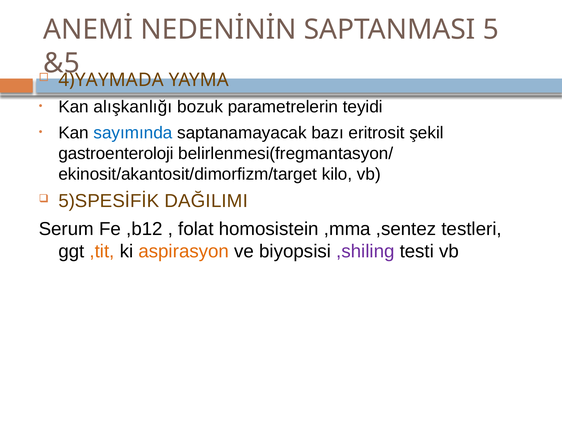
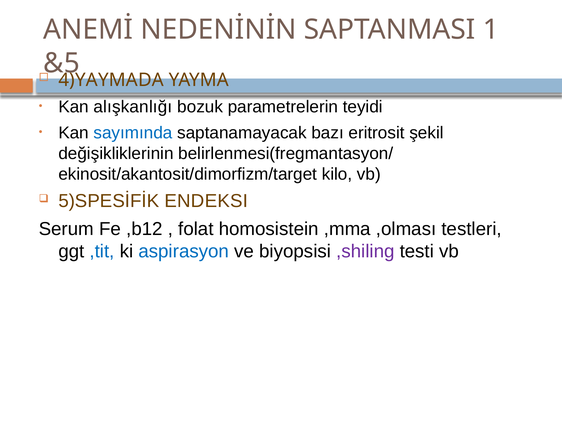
5: 5 -> 1
gastroenteroloji: gastroenteroloji -> değişikliklerinin
DAĞILIMI: DAĞILIMI -> ENDEKSI
,sentez: ,sentez -> ,olması
,tit colour: orange -> blue
aspirasyon colour: orange -> blue
